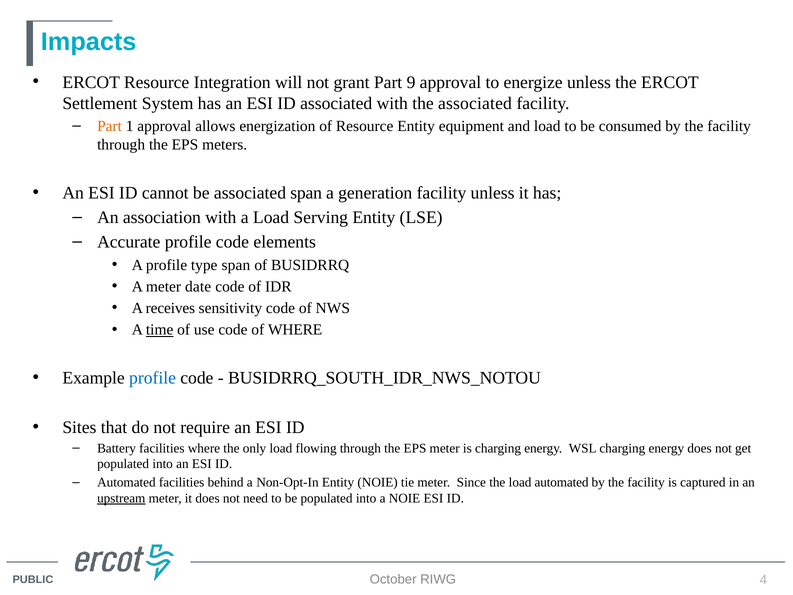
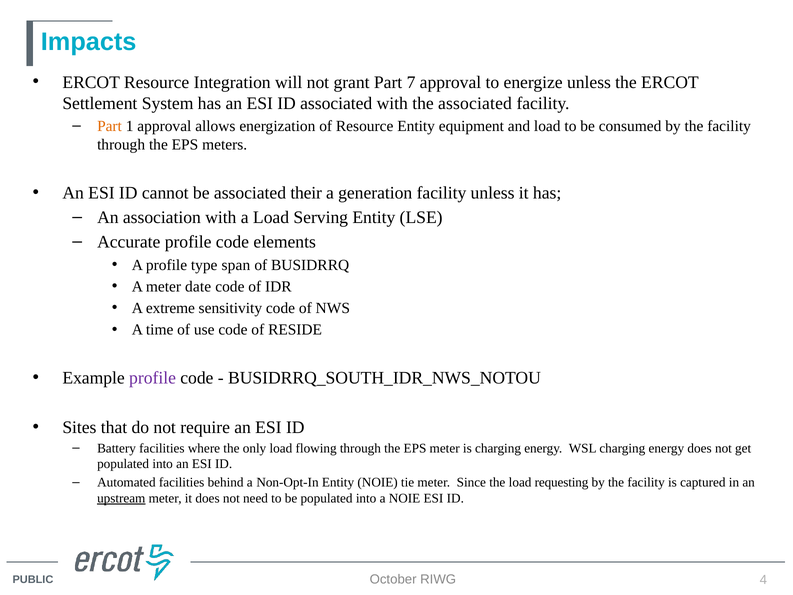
9: 9 -> 7
associated span: span -> their
receives: receives -> extreme
time underline: present -> none
of WHERE: WHERE -> RESIDE
profile at (153, 378) colour: blue -> purple
load automated: automated -> requesting
